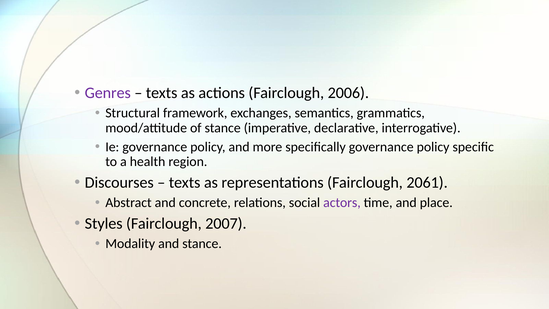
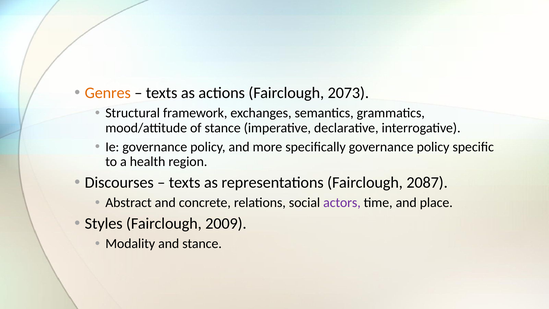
Genres colour: purple -> orange
2006: 2006 -> 2073
2061: 2061 -> 2087
2007: 2007 -> 2009
